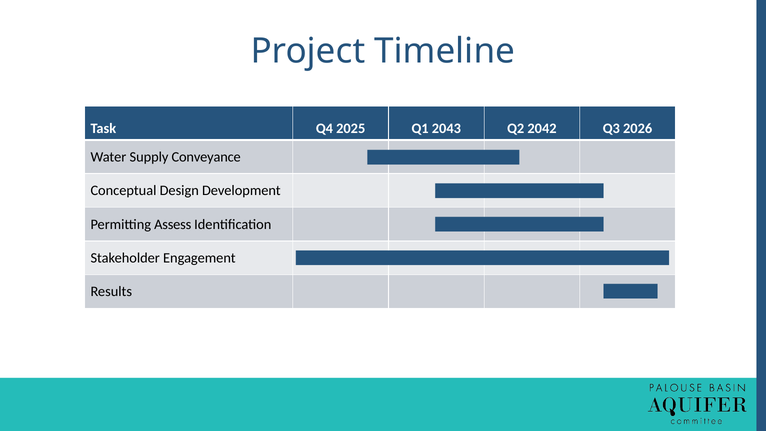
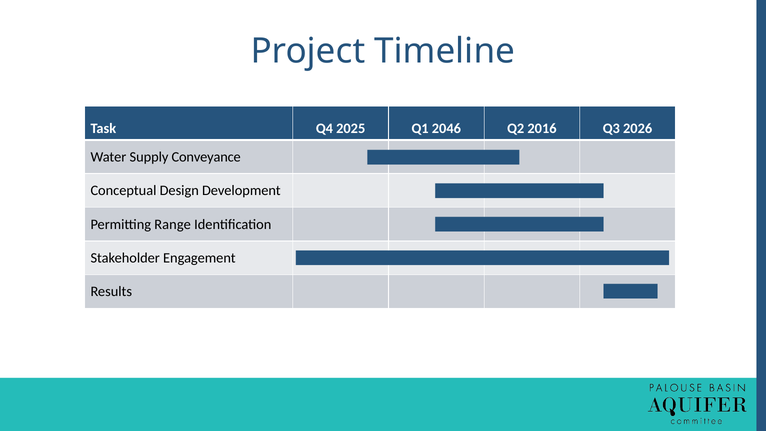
2043: 2043 -> 2046
2042: 2042 -> 2016
Assess: Assess -> Range
